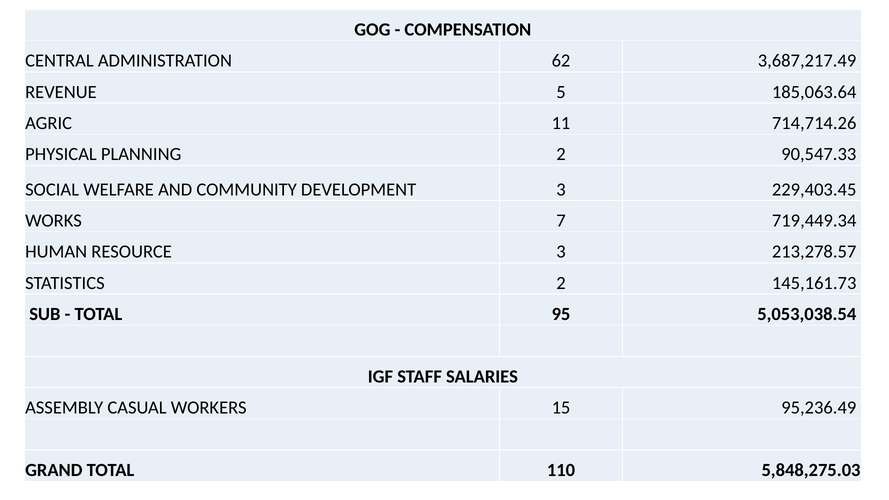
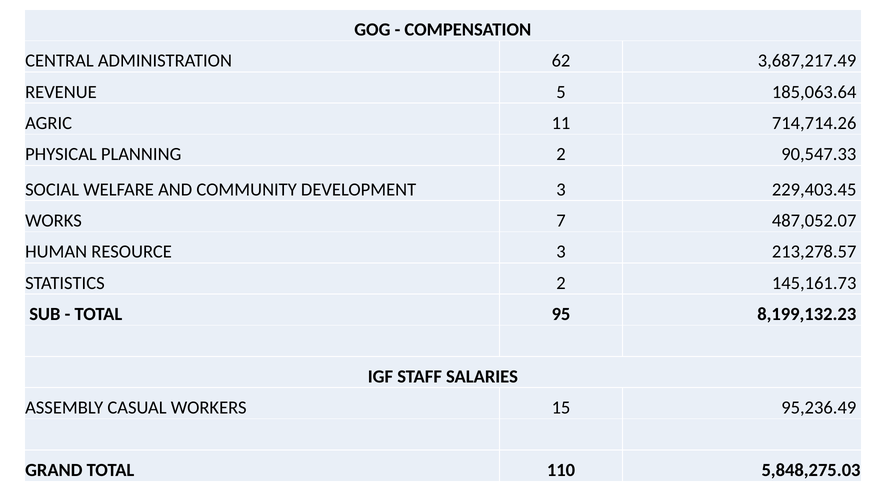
719,449.34: 719,449.34 -> 487,052.07
5,053,038.54: 5,053,038.54 -> 8,199,132.23
